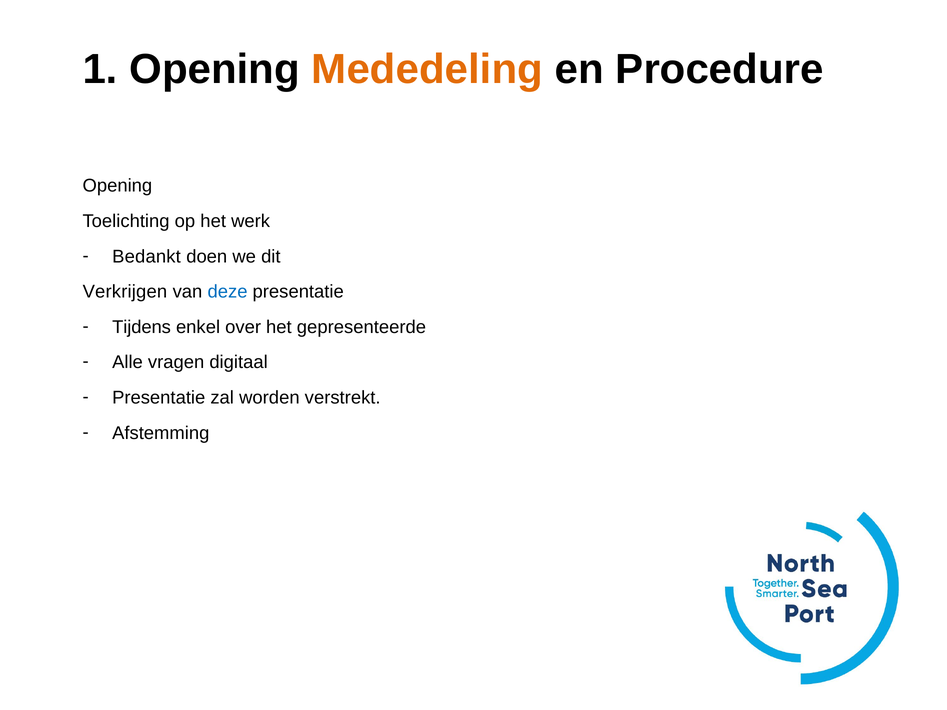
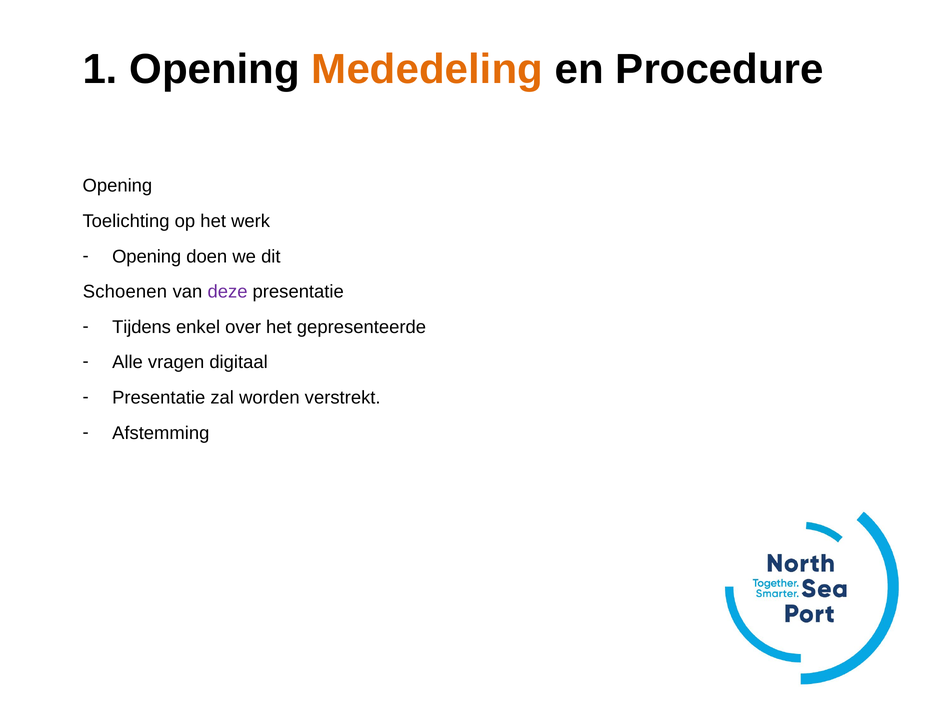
Bedankt at (147, 257): Bedankt -> Opening
Verkrijgen: Verkrijgen -> Schoenen
deze colour: blue -> purple
